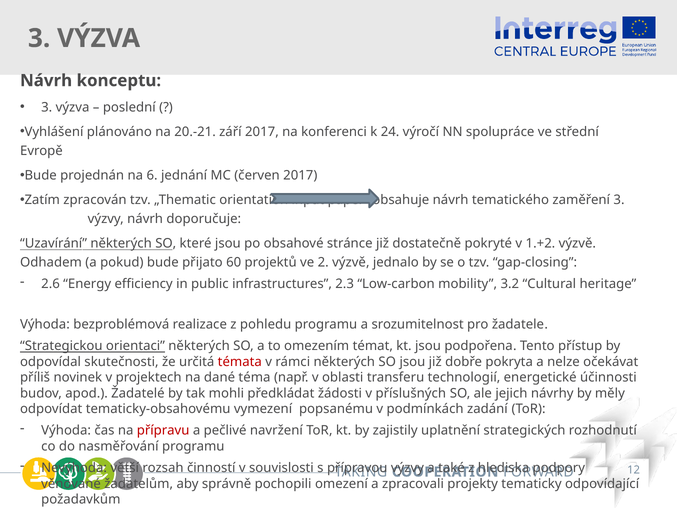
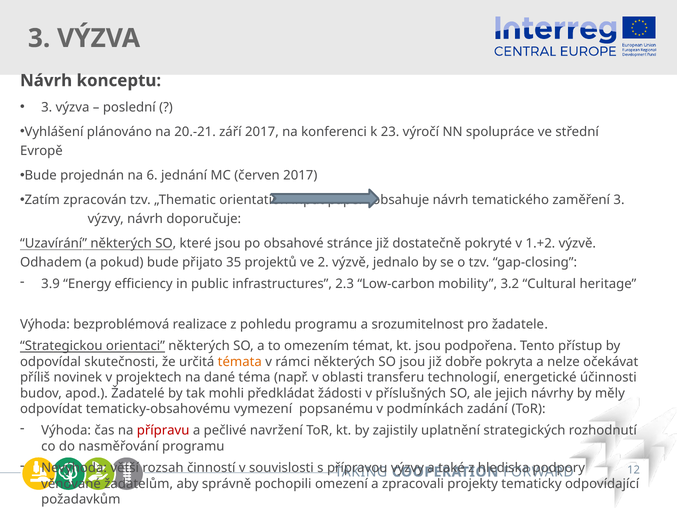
24: 24 -> 23
60: 60 -> 35
2.6: 2.6 -> 3.9
témata colour: red -> orange
